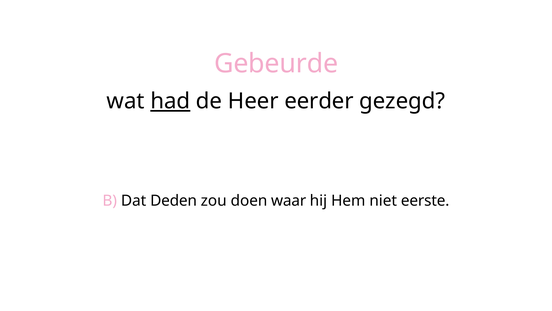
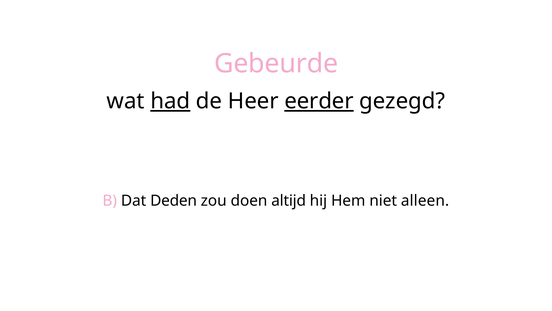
eerder underline: none -> present
waar: waar -> altijd
eerste: eerste -> alleen
